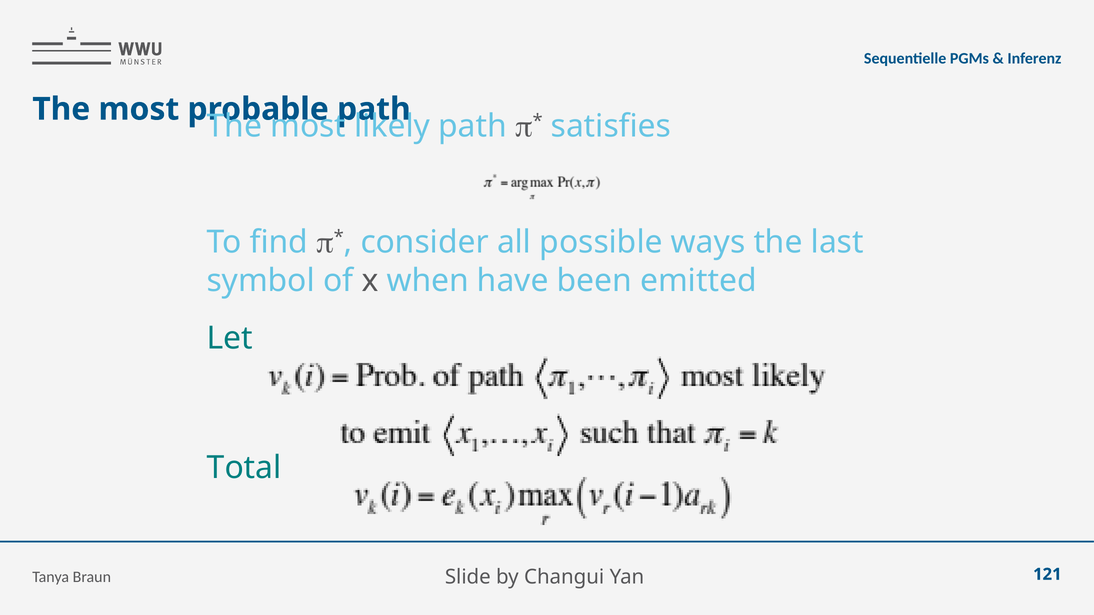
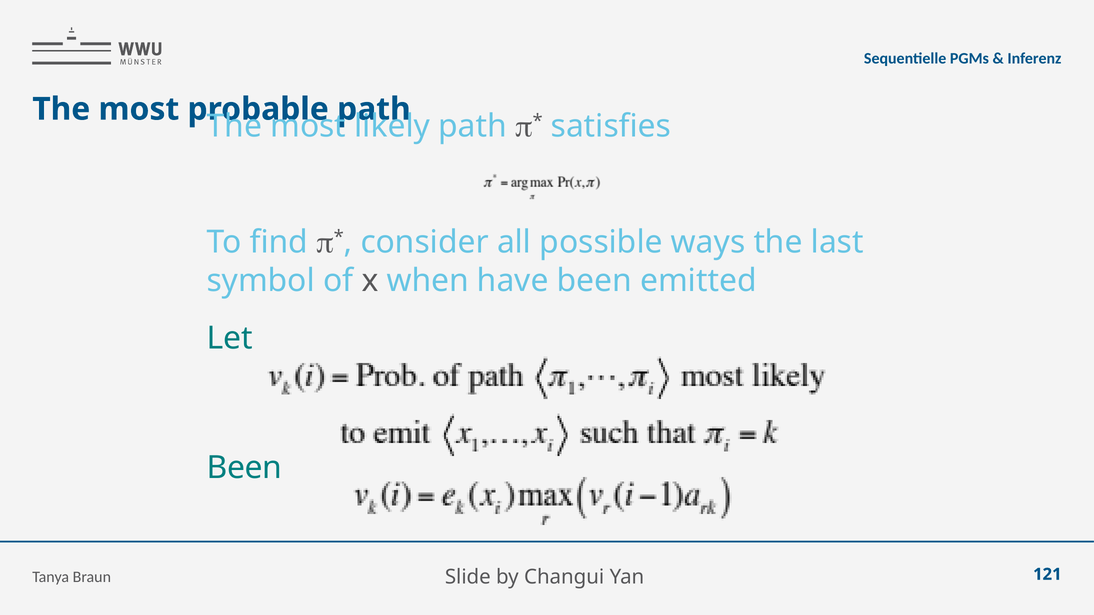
Total at (244, 468): Total -> Been
